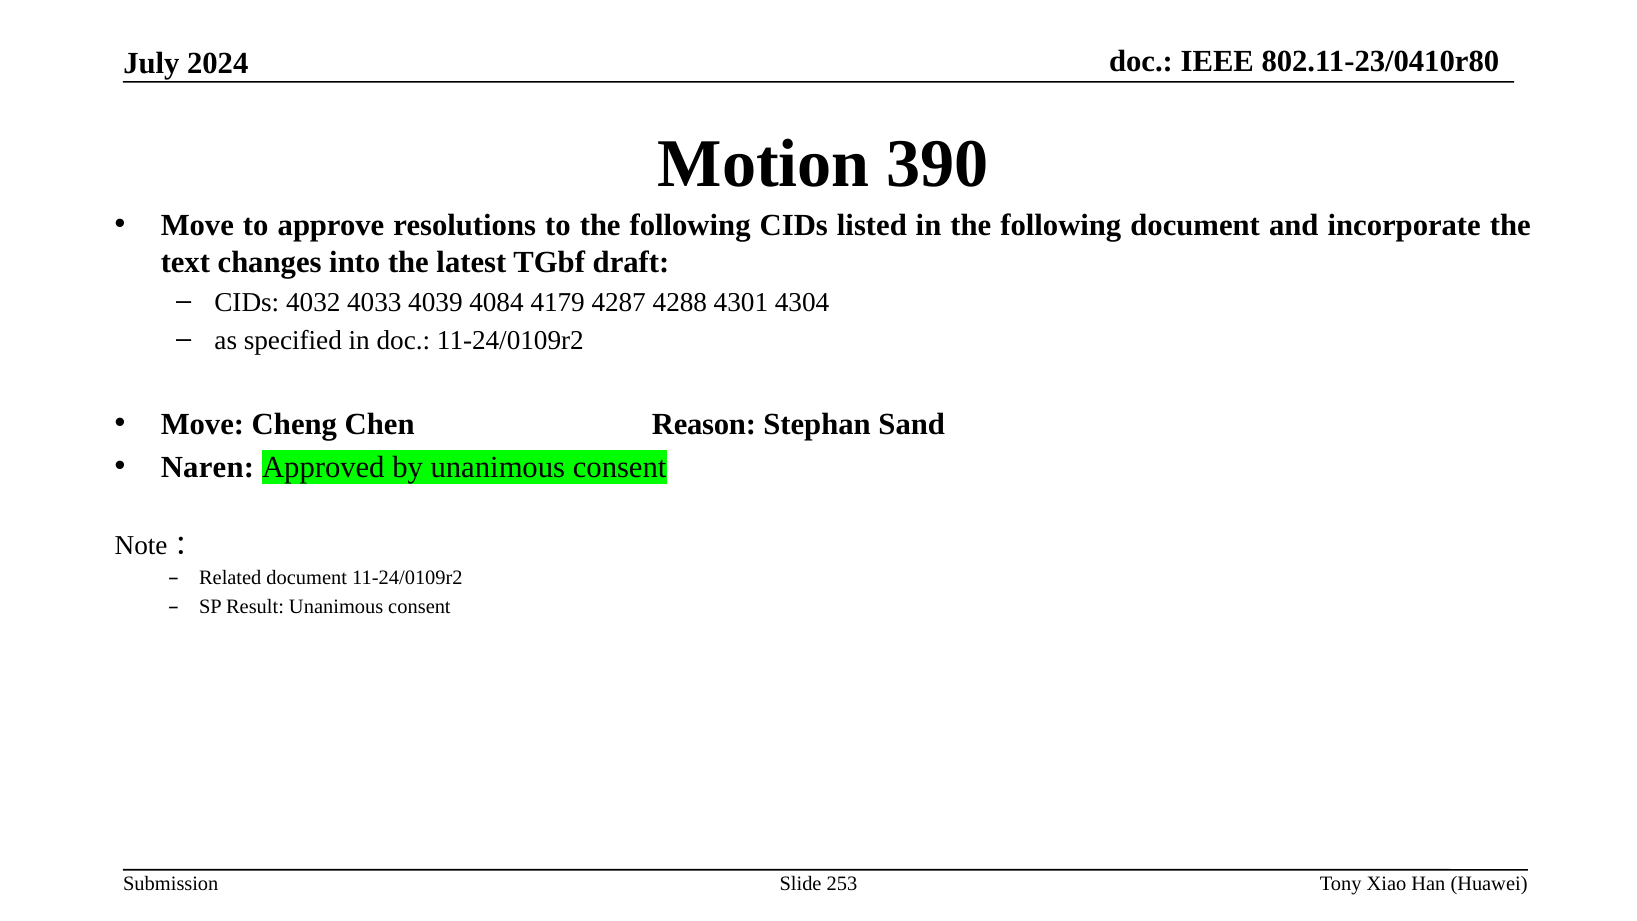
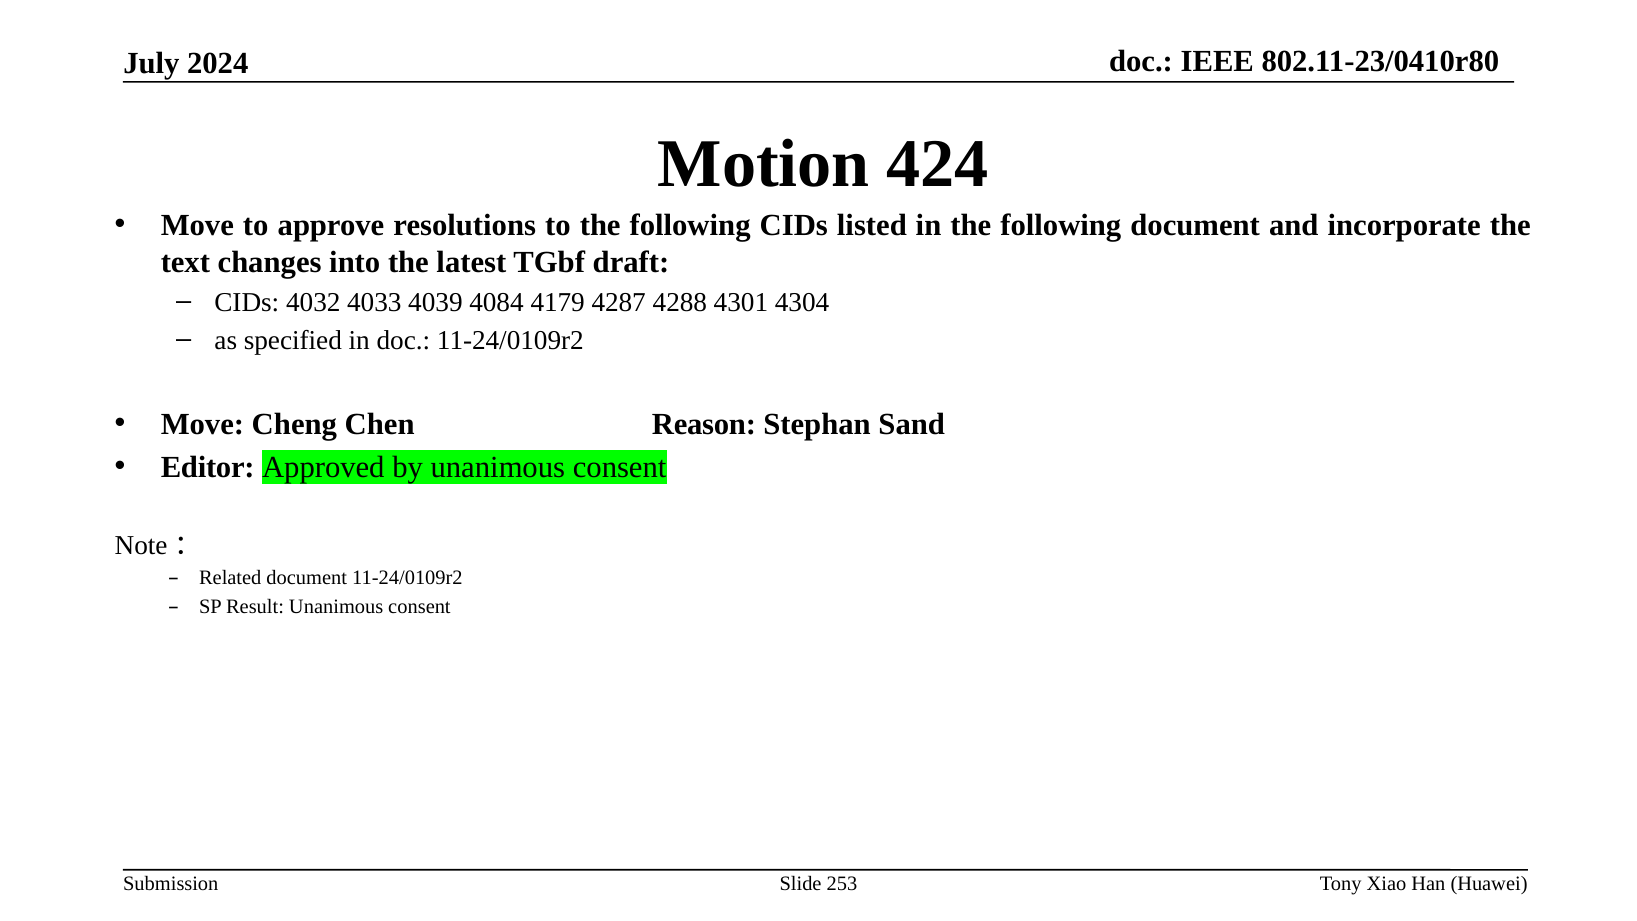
390: 390 -> 424
Naren: Naren -> Editor
